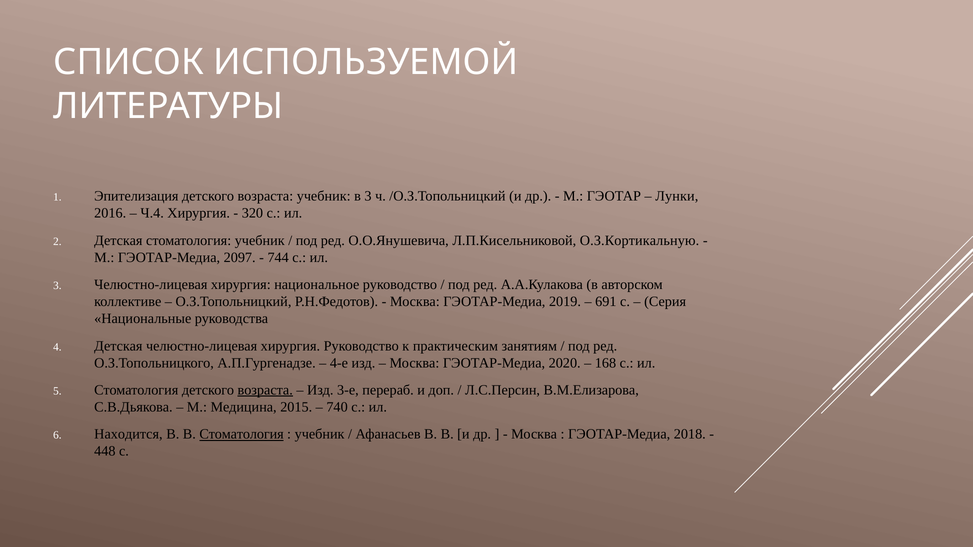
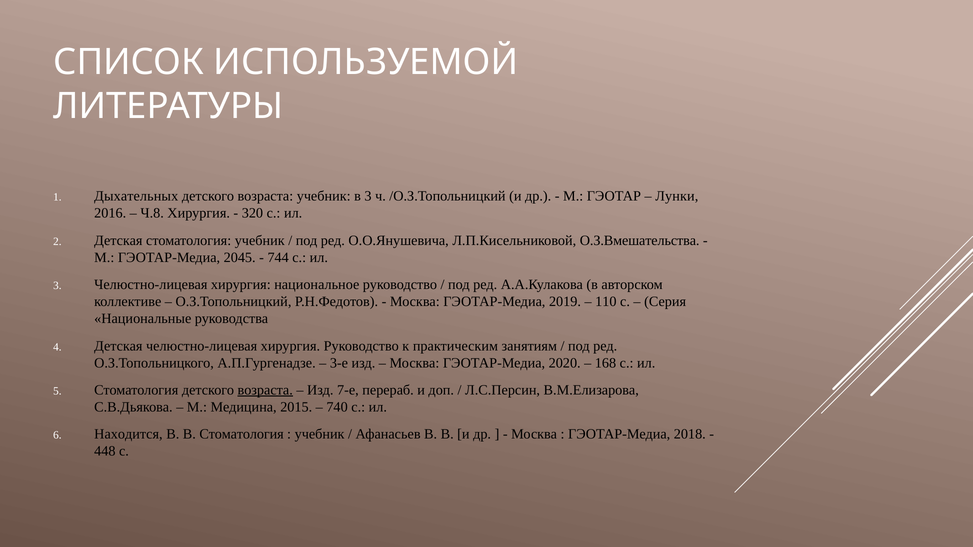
Эпителизация: Эпителизация -> Дыхательных
Ч.4: Ч.4 -> Ч.8
О.З.Кортикальную: О.З.Кортикальную -> О.З.Вмешательства
2097: 2097 -> 2045
691: 691 -> 110
4-е: 4-е -> 3-е
3-е: 3-е -> 7-е
Стоматология at (242, 434) underline: present -> none
